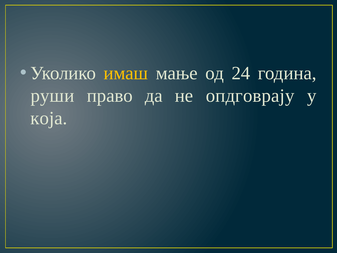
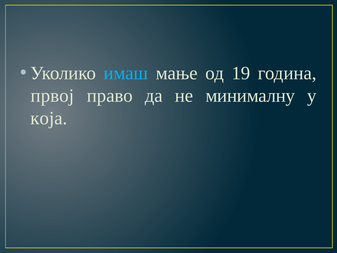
имаш colour: yellow -> light blue
24: 24 -> 19
руши: руши -> првој
опдговрају: опдговрају -> минималну
